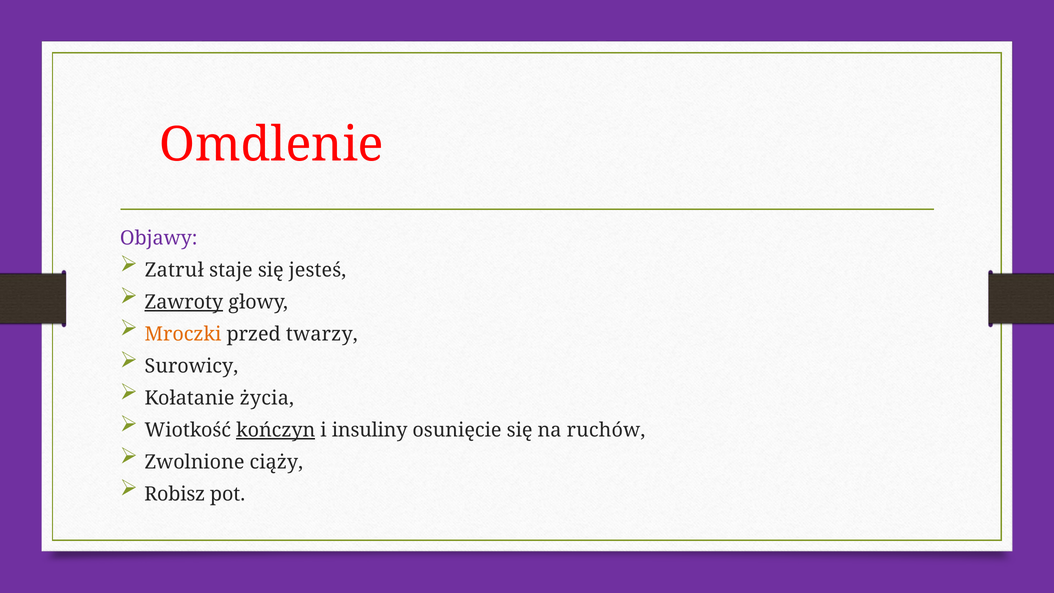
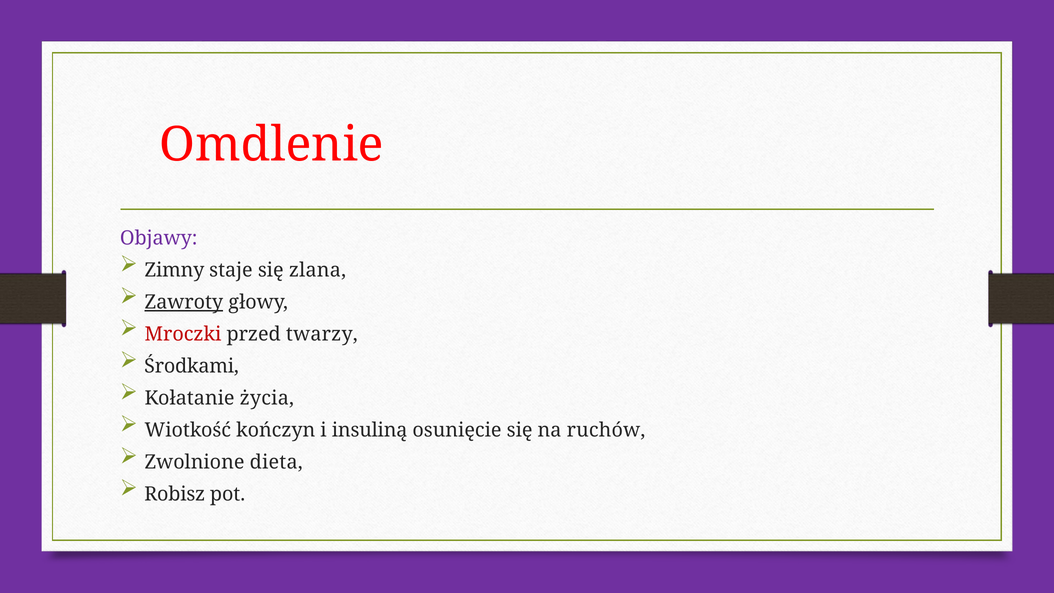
Zatruł: Zatruł -> Zimny
jesteś: jesteś -> zlana
Mroczki colour: orange -> red
Surowicy: Surowicy -> Środkami
kończyn underline: present -> none
insuliny: insuliny -> insuliną
ciąży: ciąży -> dieta
